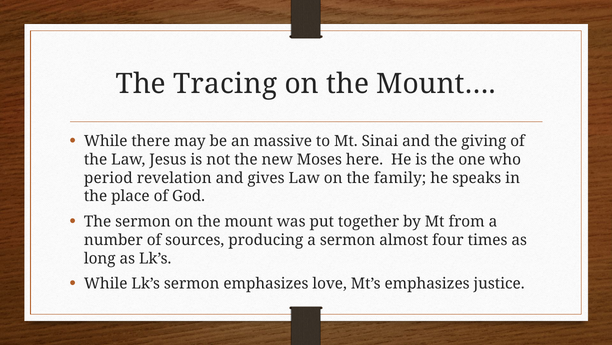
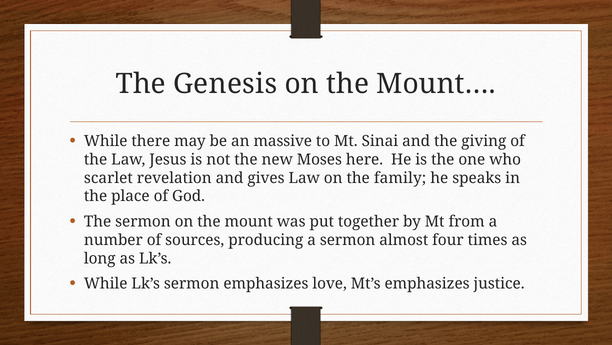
Tracing: Tracing -> Genesis
period: period -> scarlet
